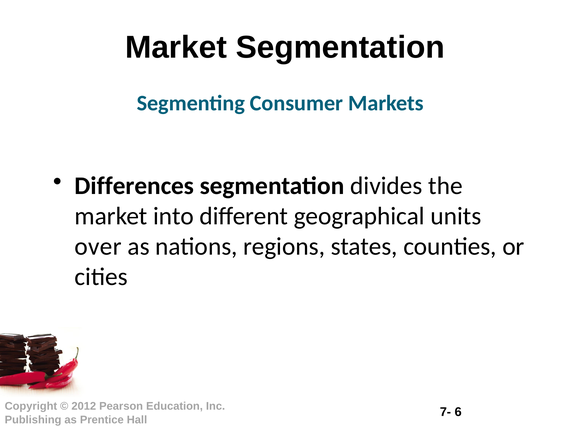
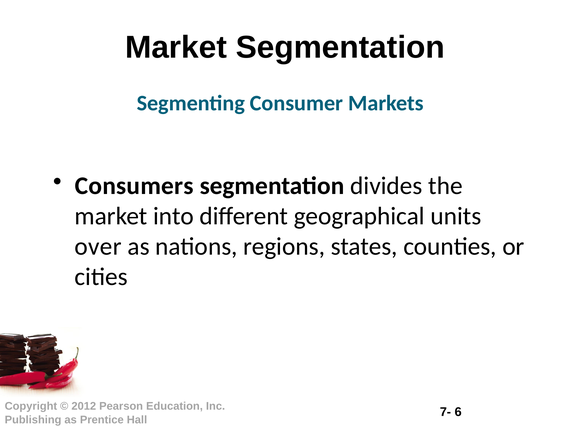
Differences: Differences -> Consumers
